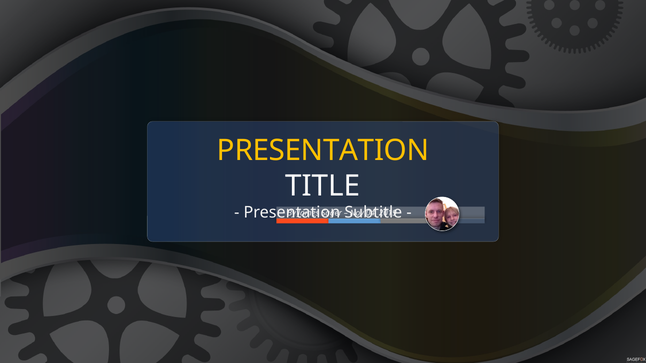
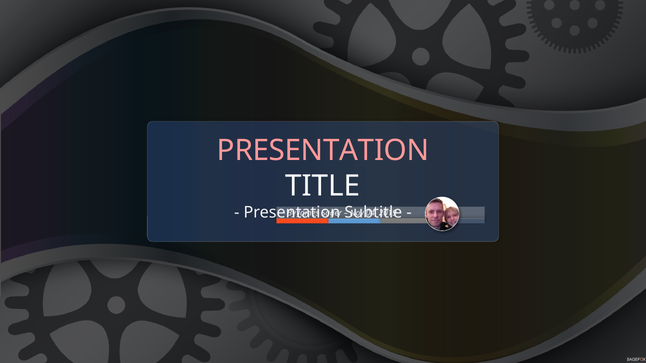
PRESENTATION at (323, 150) colour: yellow -> pink
